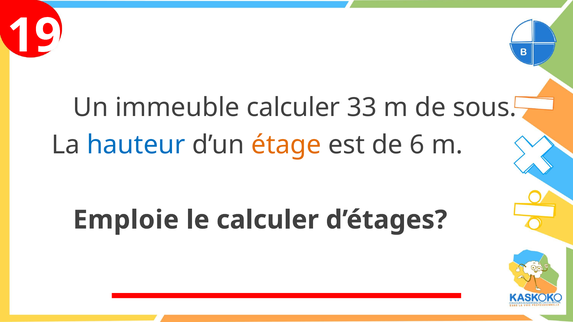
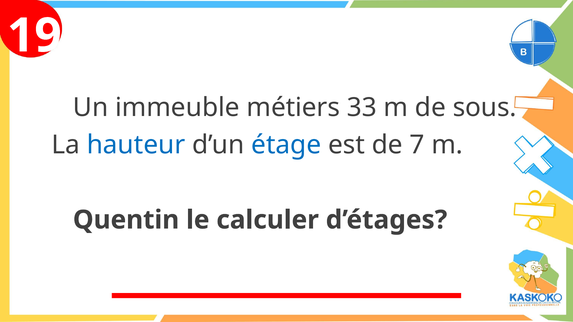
immeuble calculer: calculer -> métiers
étage colour: orange -> blue
6: 6 -> 7
Emploie: Emploie -> Quentin
